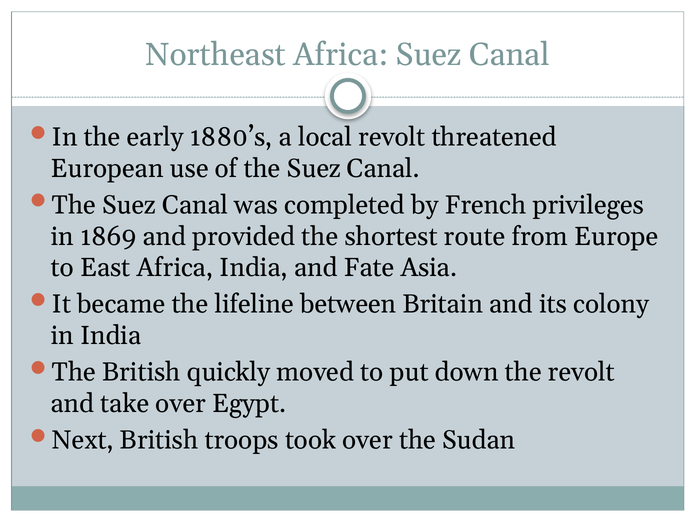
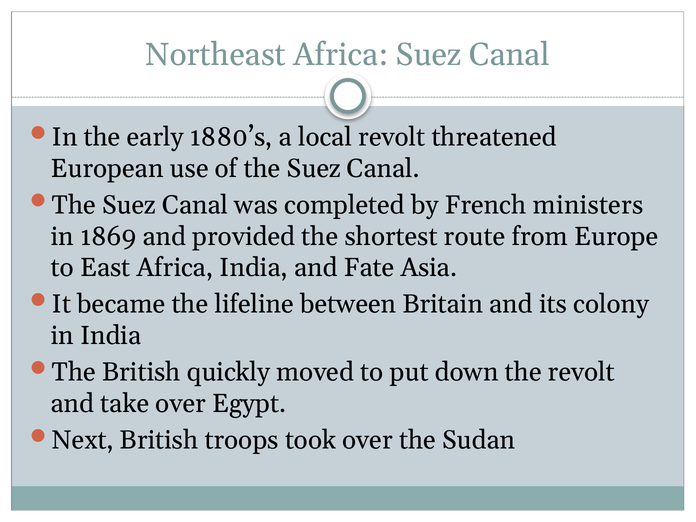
privileges: privileges -> ministers
